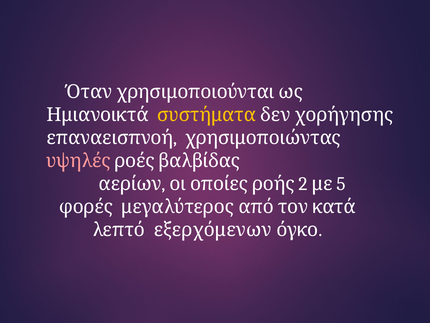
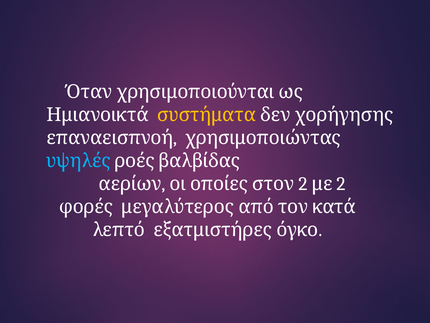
υψηλές colour: pink -> light blue
ροής: ροής -> στον
2 5: 5 -> 2
εξερχόμενων: εξερχόμενων -> εξατμιστήρες
